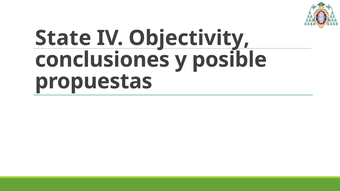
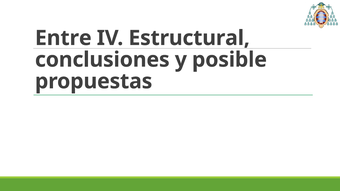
State: State -> Entre
Objectivity: Objectivity -> Estructural
